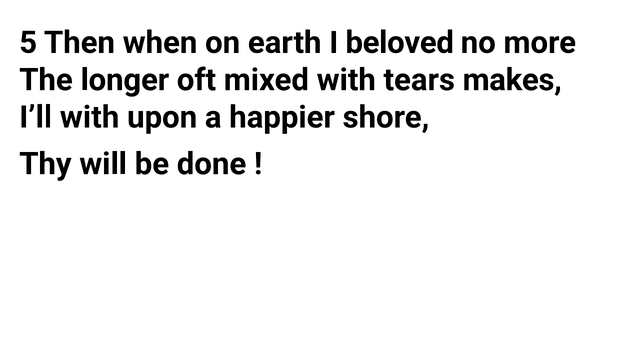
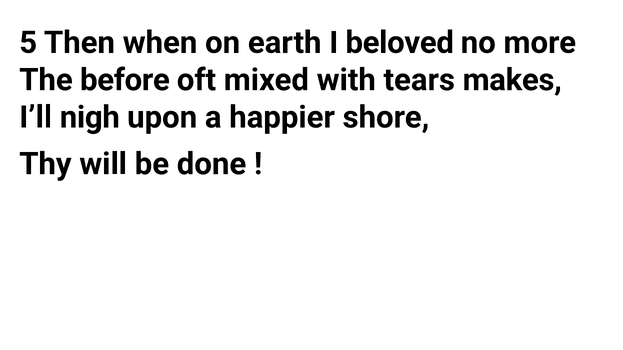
longer: longer -> before
I’ll with: with -> nigh
